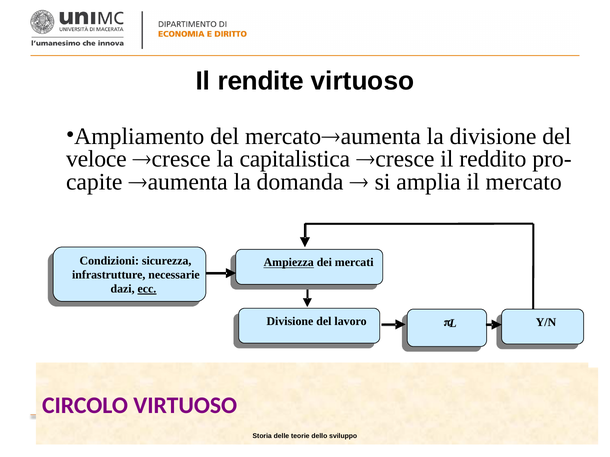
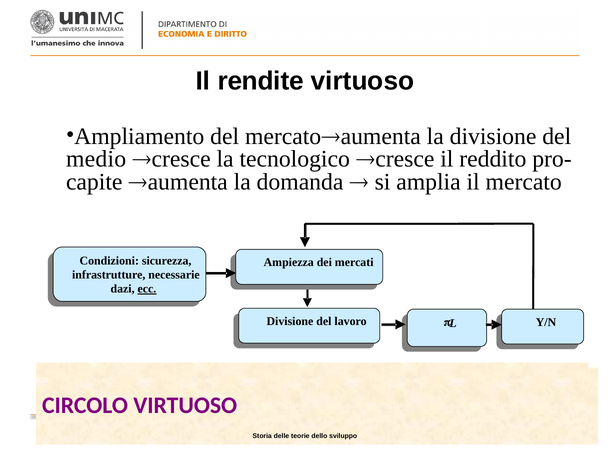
veloce: veloce -> medio
capitalistica: capitalistica -> tecnologico
Ampiezza underline: present -> none
